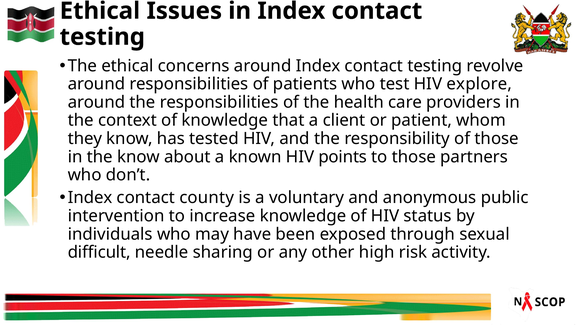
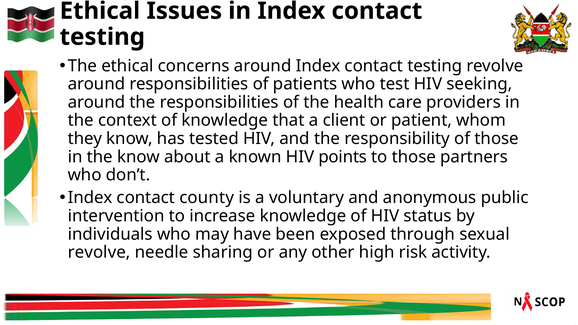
explore: explore -> seeking
difficult at (99, 252): difficult -> revolve
